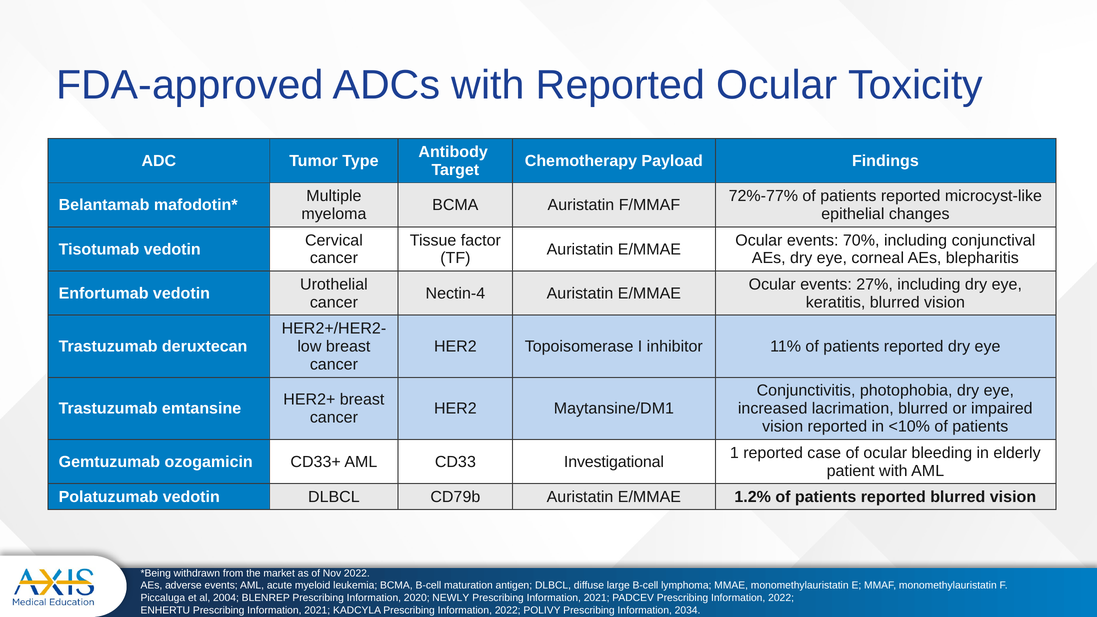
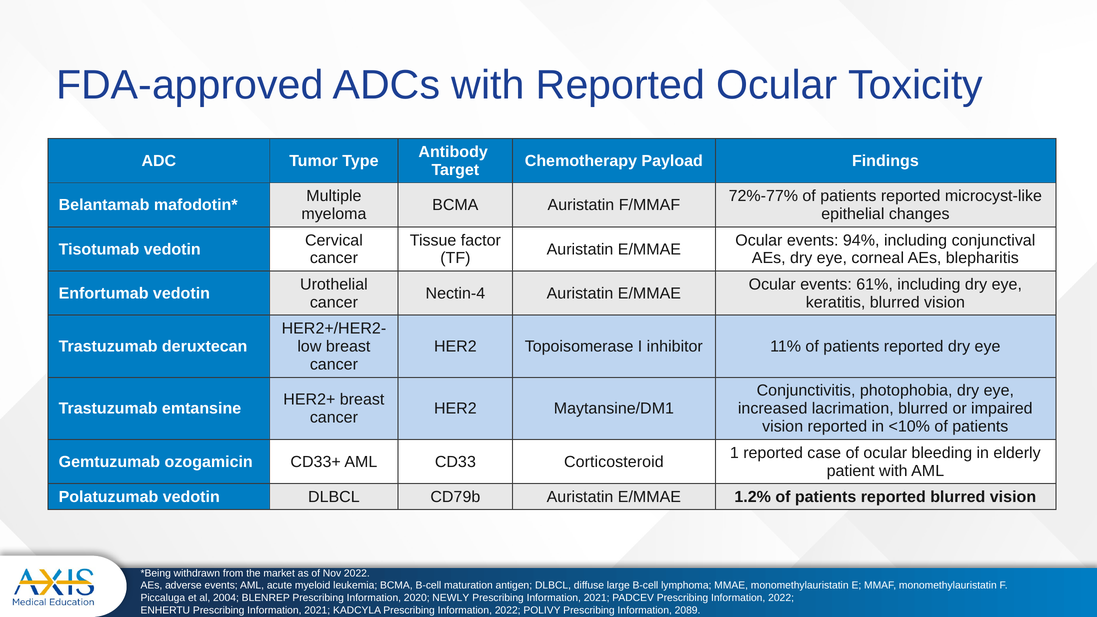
70%: 70% -> 94%
27%: 27% -> 61%
Investigational: Investigational -> Corticosteroid
2034: 2034 -> 2089
